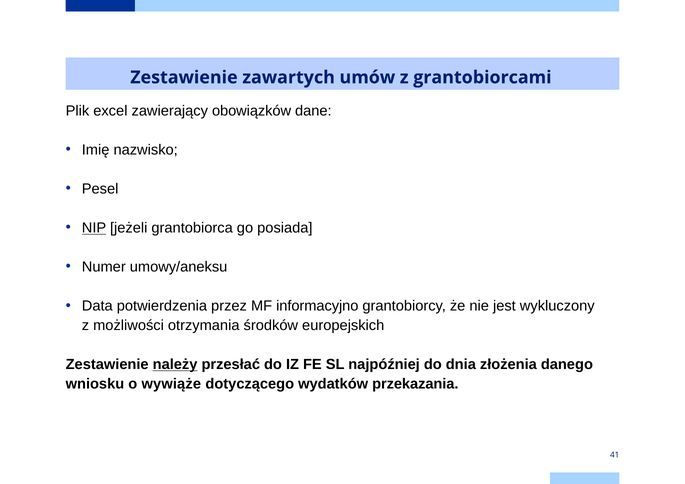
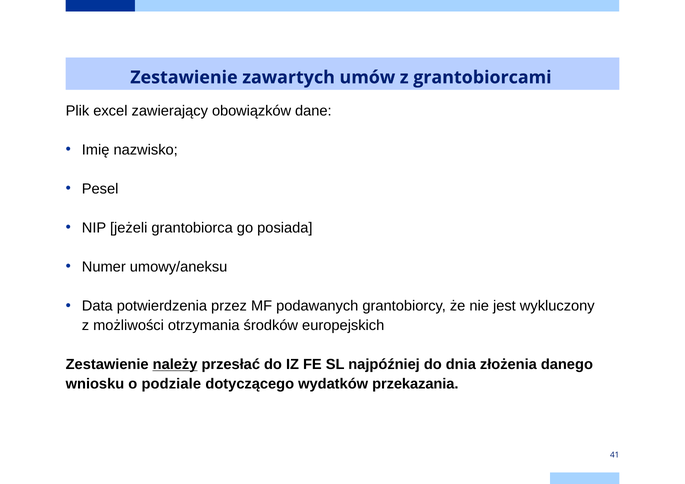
NIP underline: present -> none
informacyjno: informacyjno -> podawanych
wywiąże: wywiąże -> podziale
